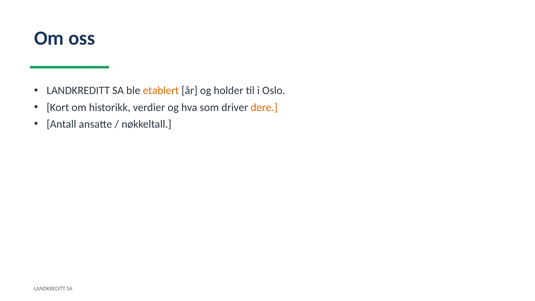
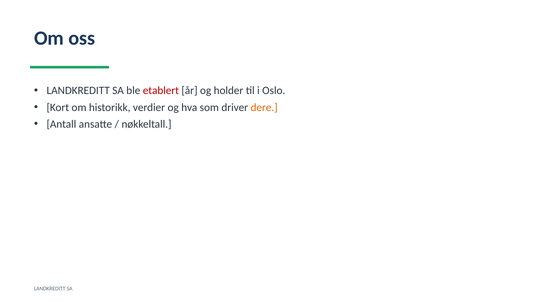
etablert colour: orange -> red
